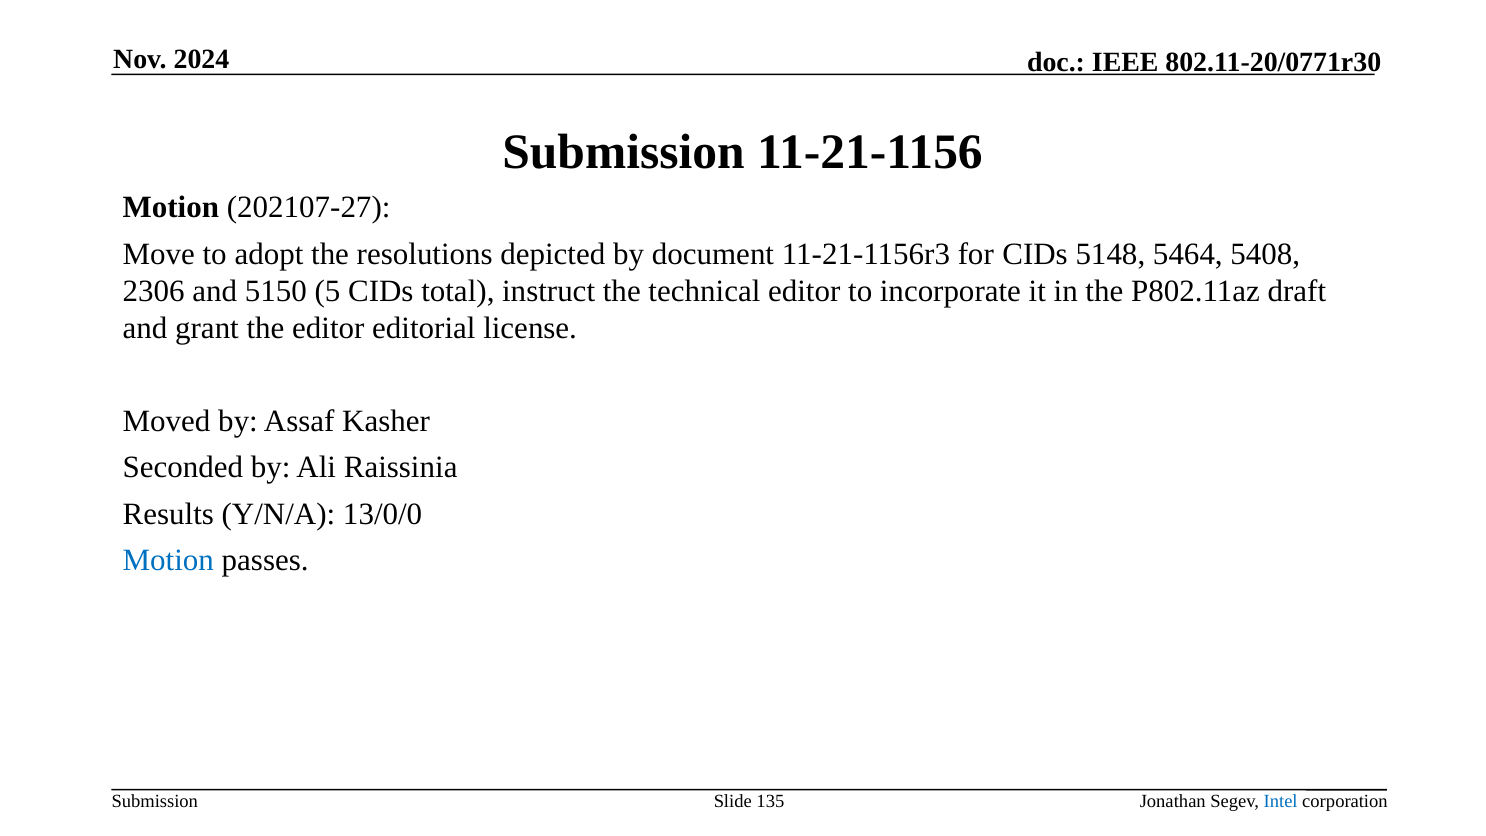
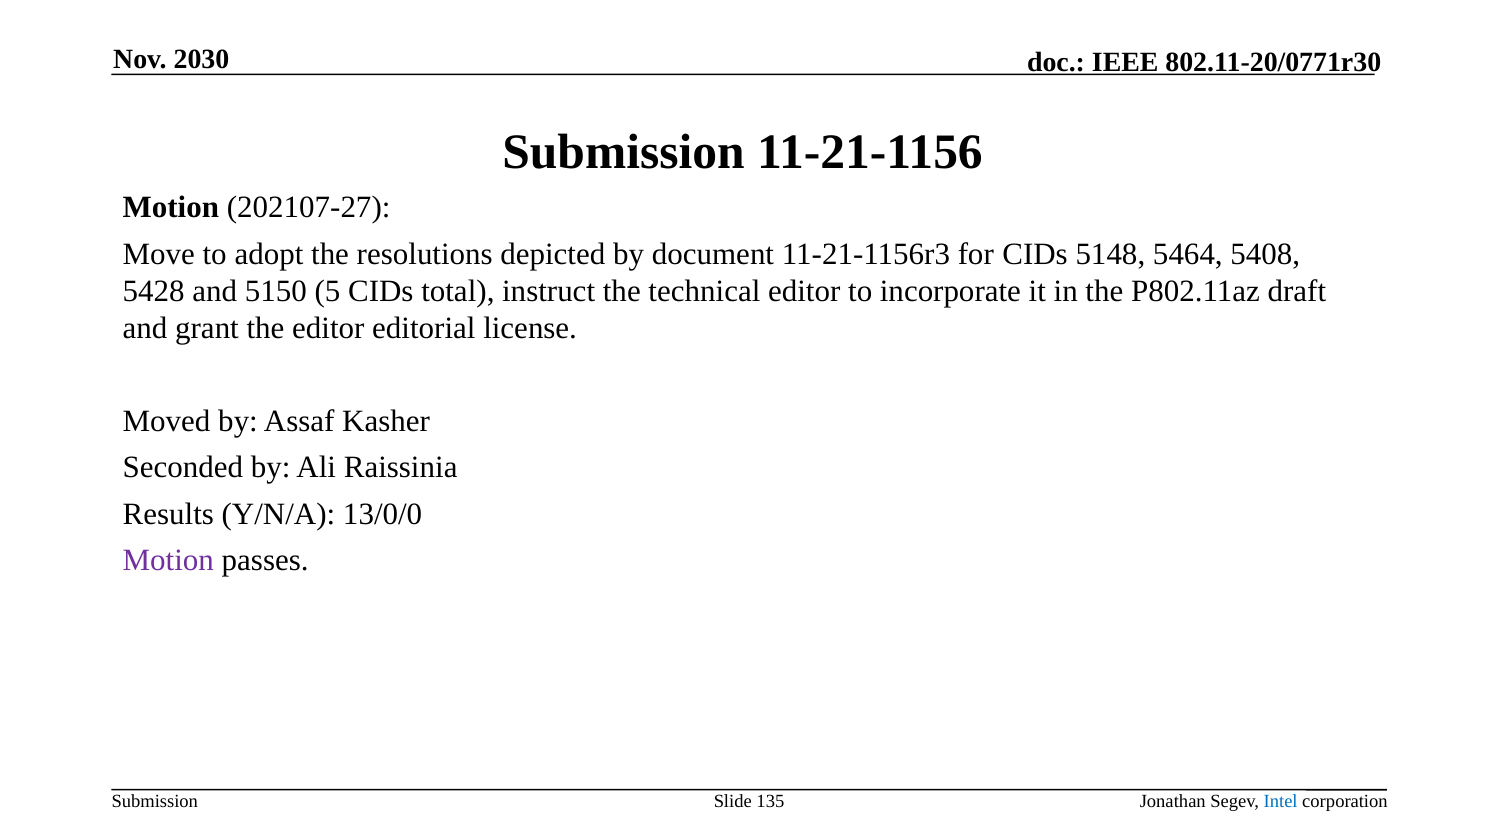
2024: 2024 -> 2030
2306: 2306 -> 5428
Motion at (168, 560) colour: blue -> purple
